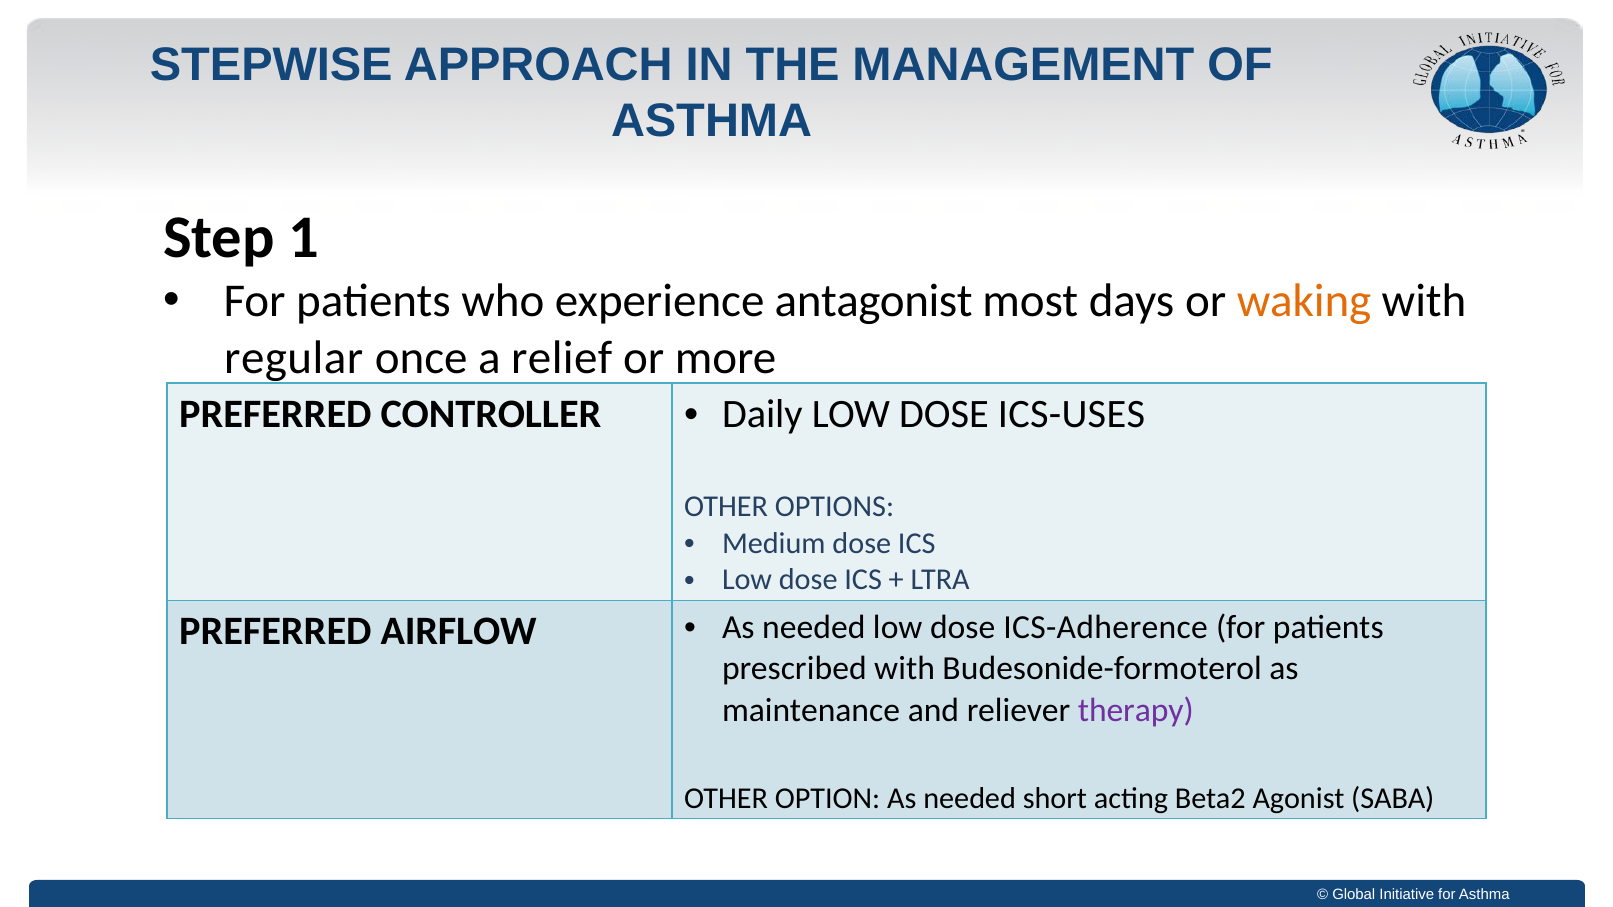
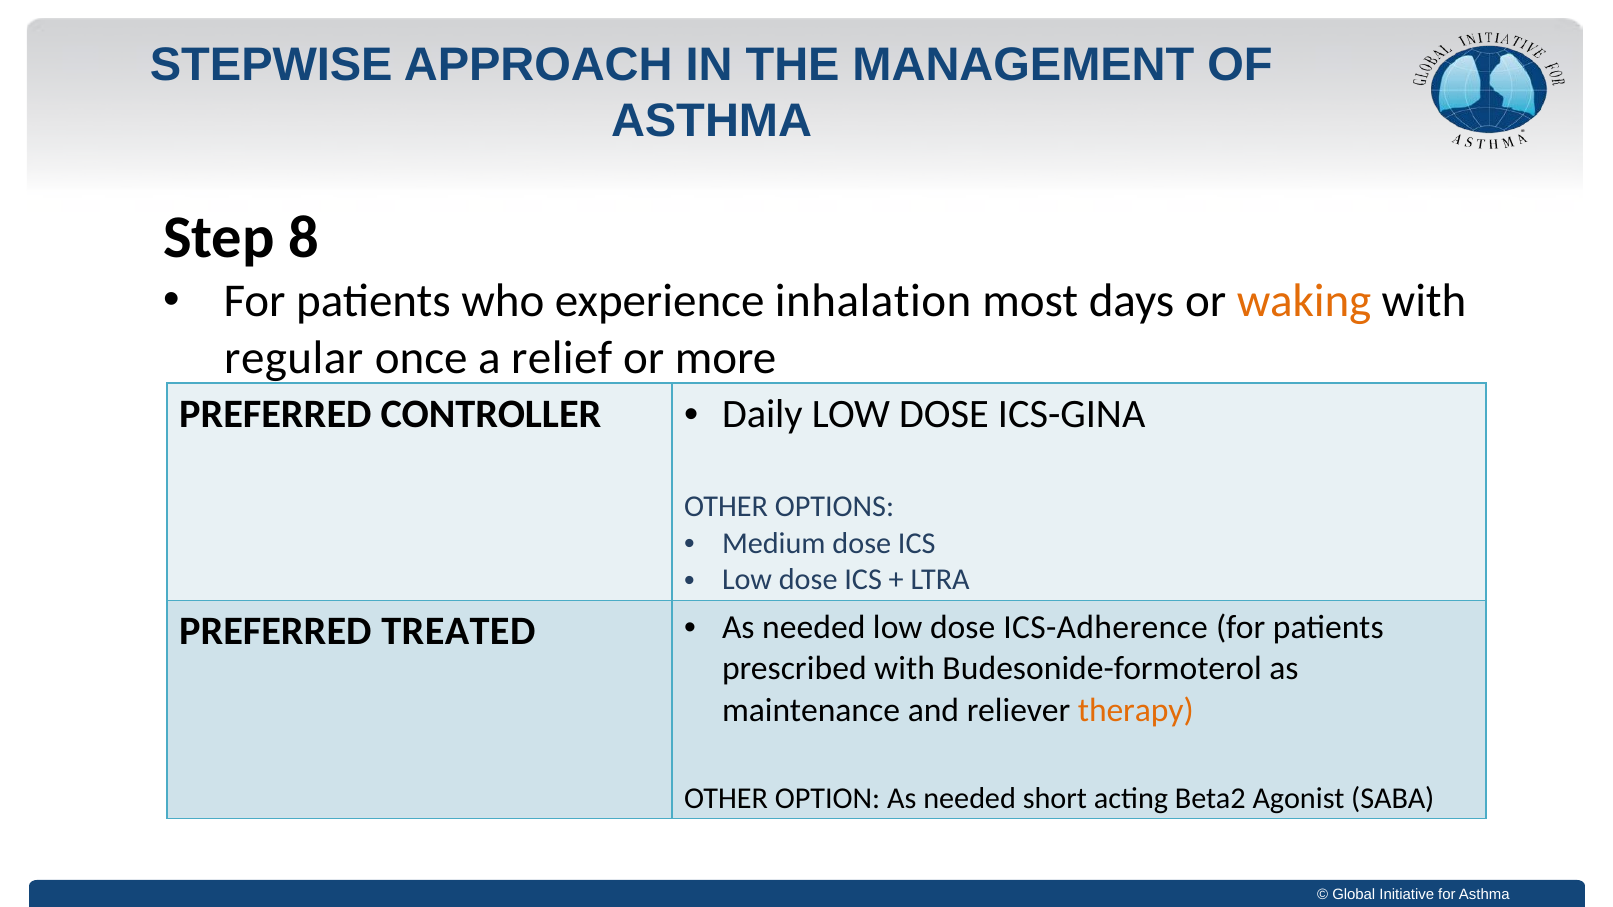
1: 1 -> 8
antagonist: antagonist -> inhalation
ICS-USES: ICS-USES -> ICS-GINA
AIRFLOW: AIRFLOW -> TREATED
therapy colour: purple -> orange
